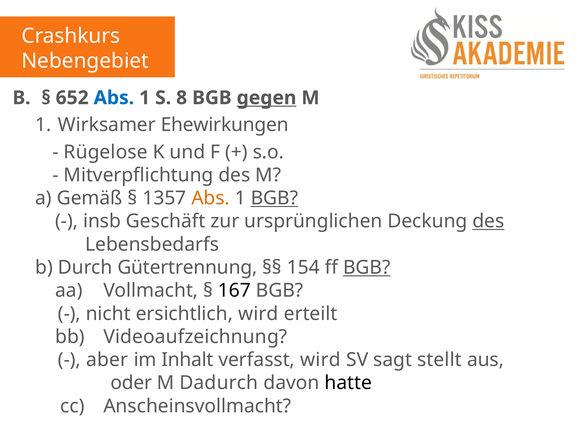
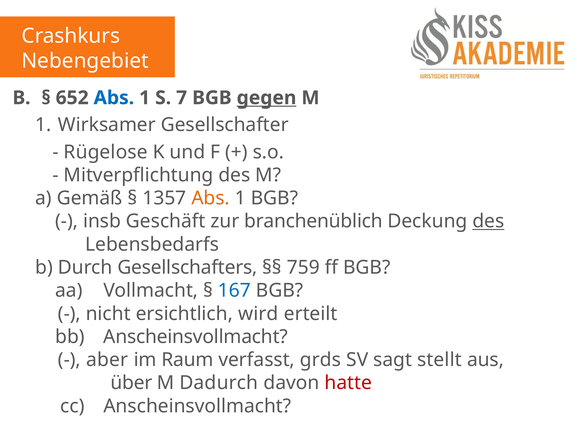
8: 8 -> 7
Ehewirkungen: Ehewirkungen -> Gesellschafter
BGB at (274, 198) underline: present -> none
ursprünglichen: ursprünglichen -> branchenüblich
Gütertrennung: Gütertrennung -> Gesellschafters
154: 154 -> 759
BGB at (367, 267) underline: present -> none
167 colour: black -> blue
bb Videoaufzeichnung: Videoaufzeichnung -> Anscheinsvollmacht
Inhalt: Inhalt -> Raum
verfasst wird: wird -> grds
oder: oder -> über
hatte colour: black -> red
